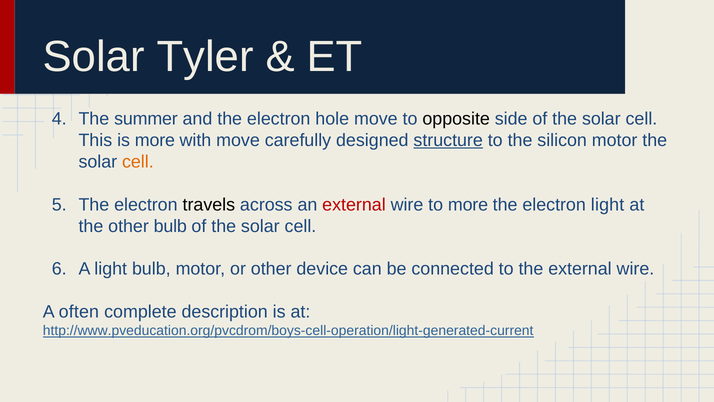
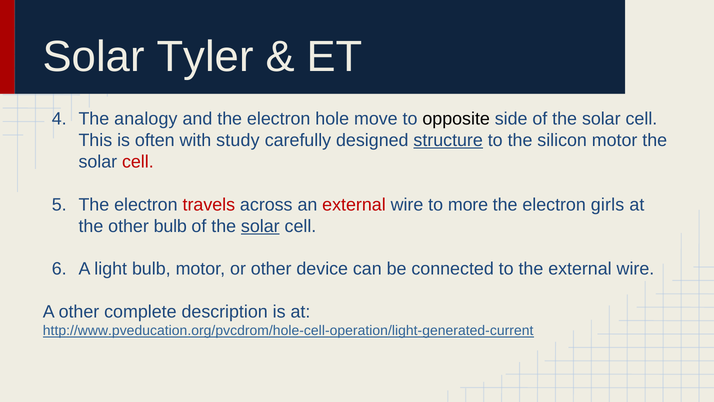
summer: summer -> analogy
is more: more -> often
with move: move -> study
cell at (138, 162) colour: orange -> red
travels colour: black -> red
electron light: light -> girls
solar at (260, 226) underline: none -> present
A often: often -> other
http://www.pveducation.org/pvcdrom/boys-cell-operation/light-generated-current: http://www.pveducation.org/pvcdrom/boys-cell-operation/light-generated-current -> http://www.pveducation.org/pvcdrom/hole-cell-operation/light-generated-current
